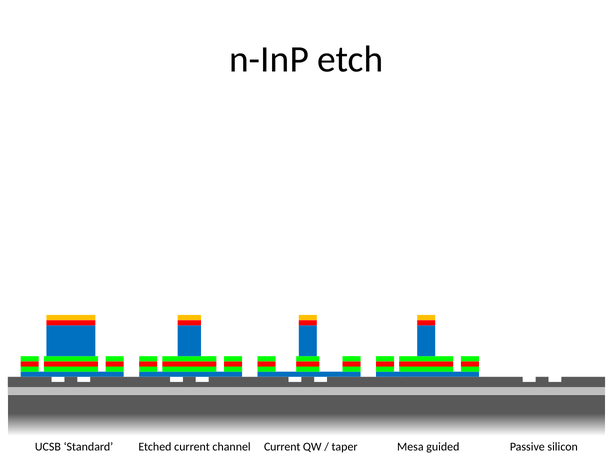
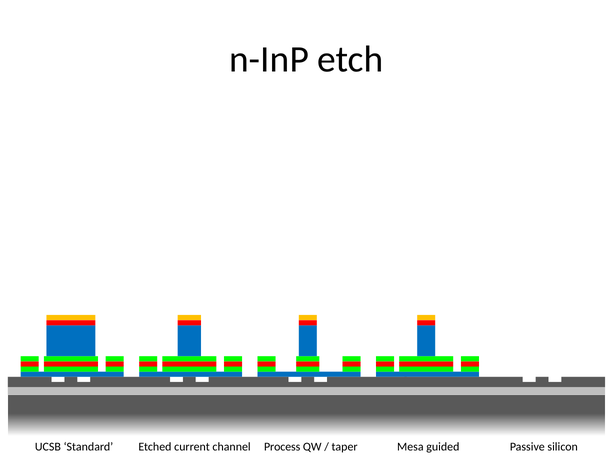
Current at (282, 447): Current -> Process
